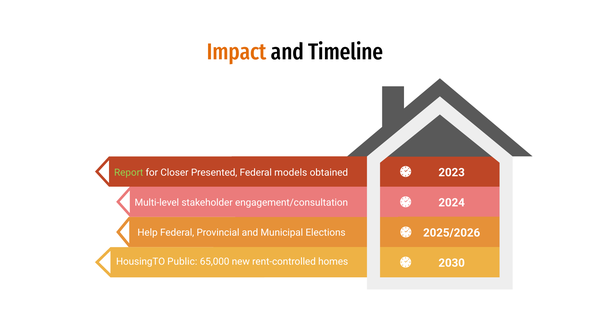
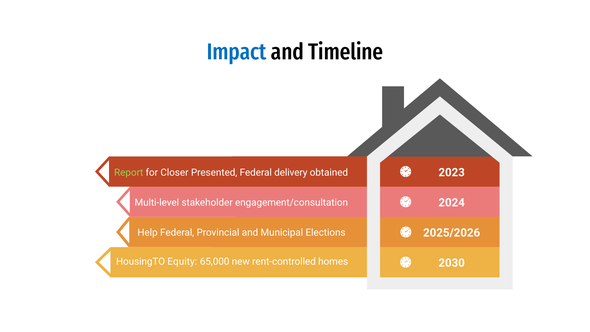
Impact colour: orange -> blue
models: models -> delivery
Public: Public -> Equity
